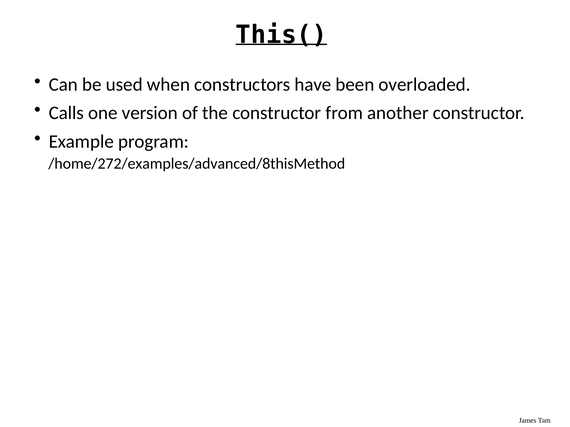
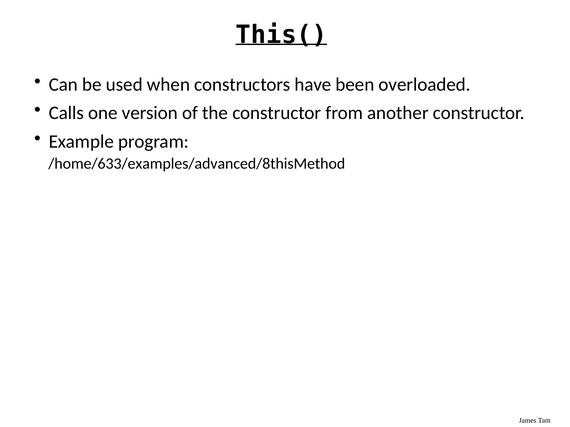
/home/272/examples/advanced/8thisMethod: /home/272/examples/advanced/8thisMethod -> /home/633/examples/advanced/8thisMethod
